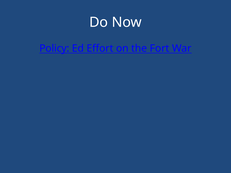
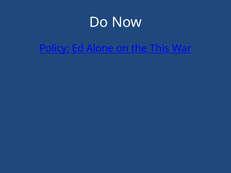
Effort: Effort -> Alone
Fort: Fort -> This
